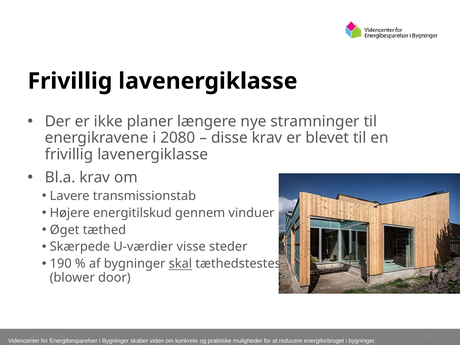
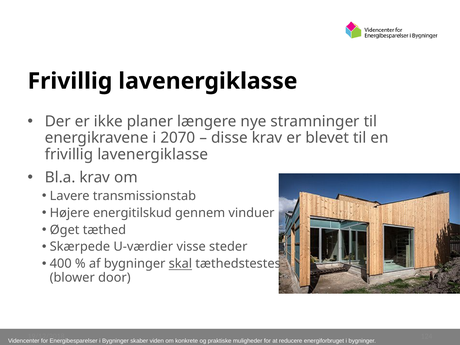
2080: 2080 -> 2070
190: 190 -> 400
